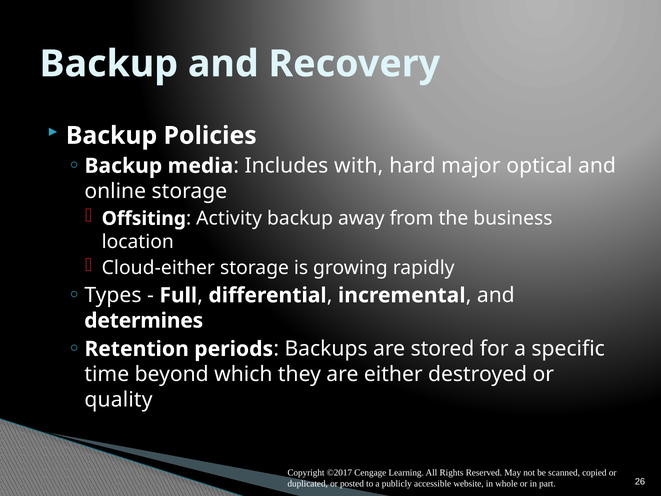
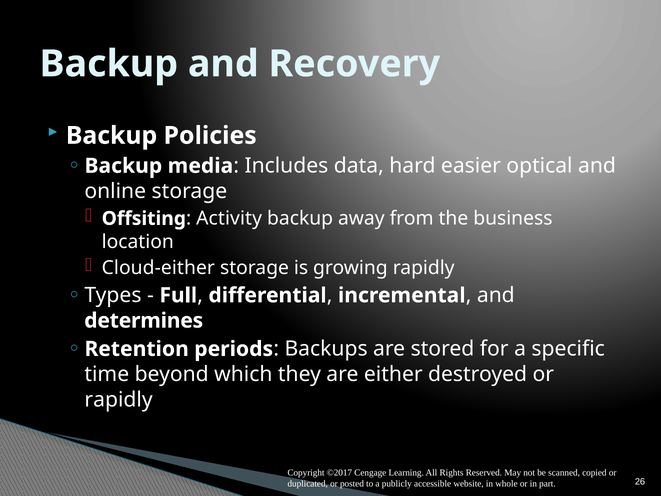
with: with -> data
major: major -> easier
quality at (119, 399): quality -> rapidly
